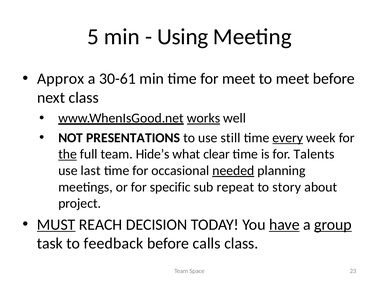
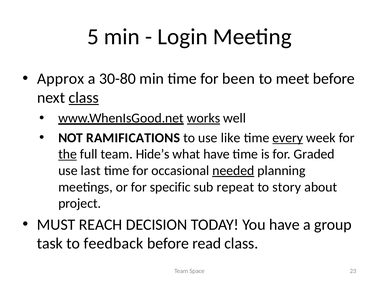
Using: Using -> Login
30-61: 30-61 -> 30-80
for meet: meet -> been
class at (84, 98) underline: none -> present
PRESENTATIONS: PRESENTATIONS -> RAMIFICATIONS
still: still -> like
what clear: clear -> have
Talents: Talents -> Graded
MUST underline: present -> none
have at (284, 225) underline: present -> none
group underline: present -> none
calls: calls -> read
